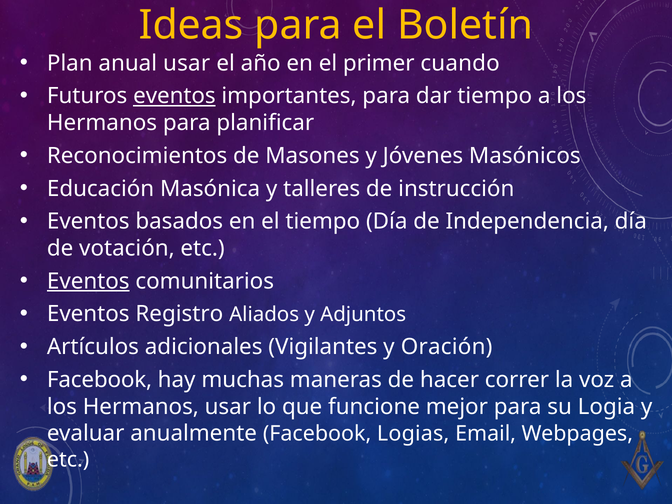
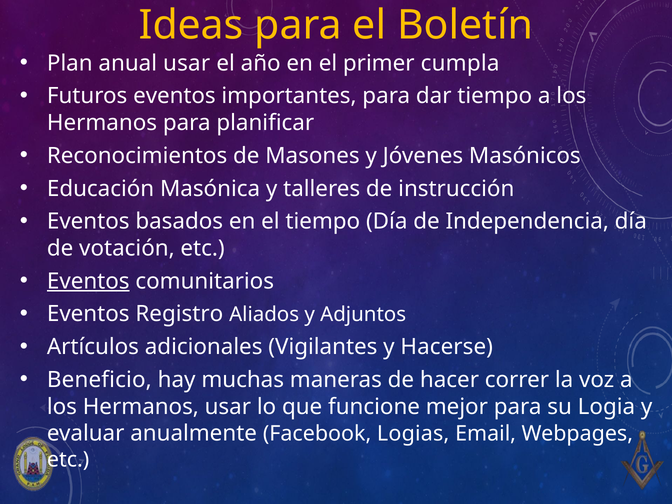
cuando: cuando -> cumpla
eventos at (174, 96) underline: present -> none
Oración: Oración -> Hacerse
Facebook at (100, 380): Facebook -> Beneficio
